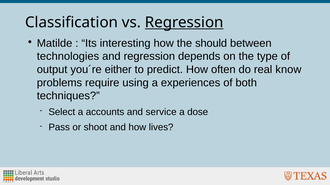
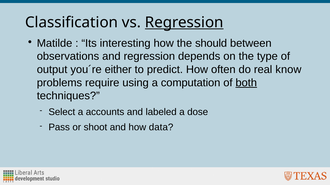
technologies: technologies -> observations
experiences: experiences -> computation
both underline: none -> present
service: service -> labeled
lives: lives -> data
